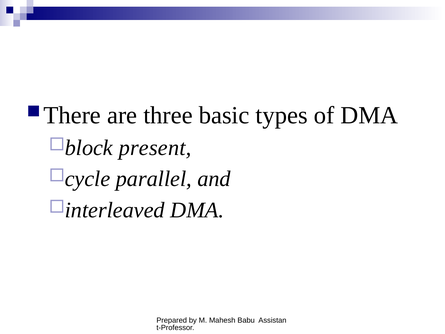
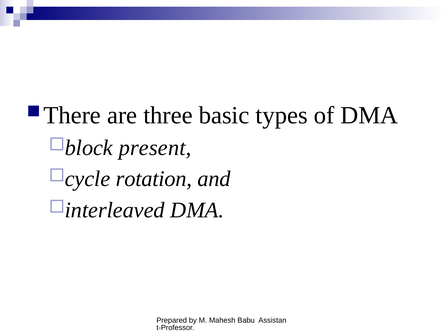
parallel: parallel -> rotation
